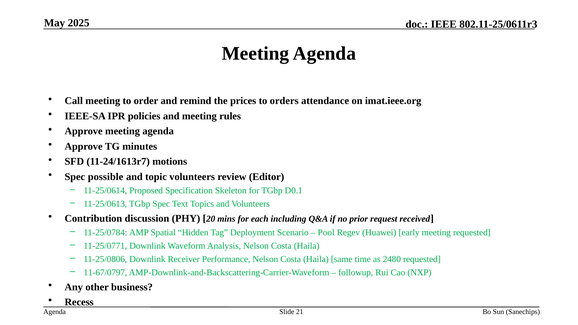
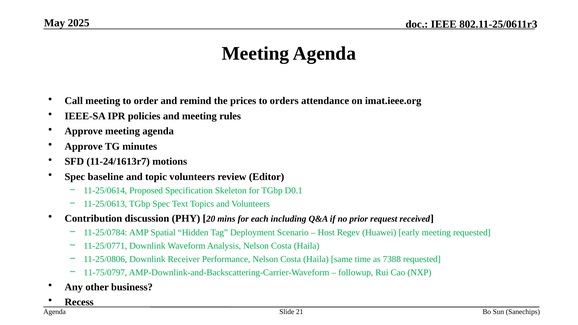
possible: possible -> baseline
Pool: Pool -> Host
2480: 2480 -> 7388
11-67/0797: 11-67/0797 -> 11-75/0797
